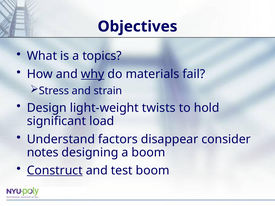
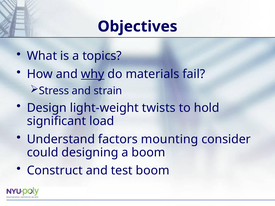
disappear: disappear -> mounting
notes: notes -> could
Construct underline: present -> none
